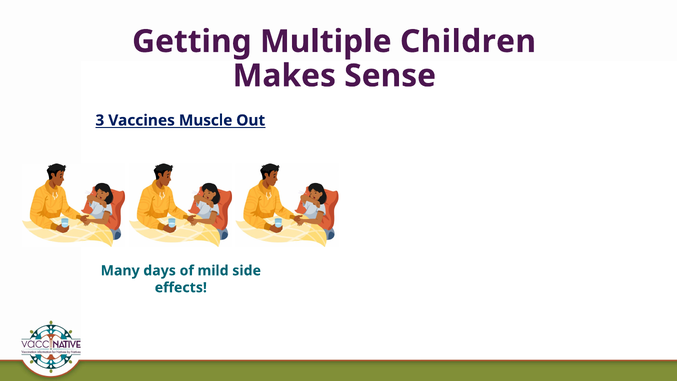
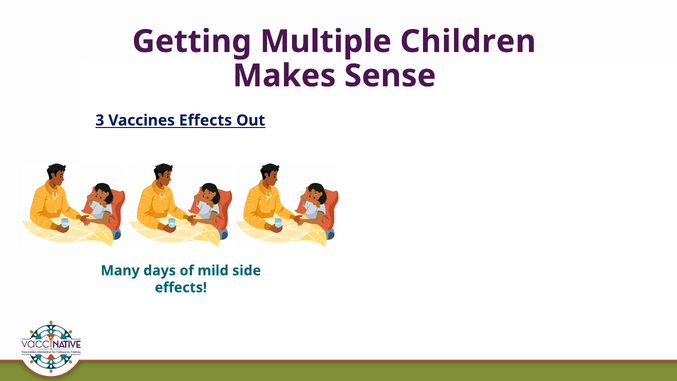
Vaccines Muscle: Muscle -> Effects
